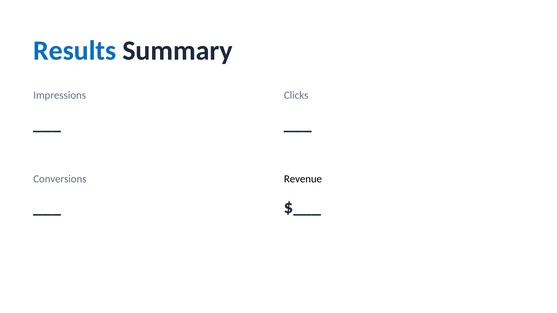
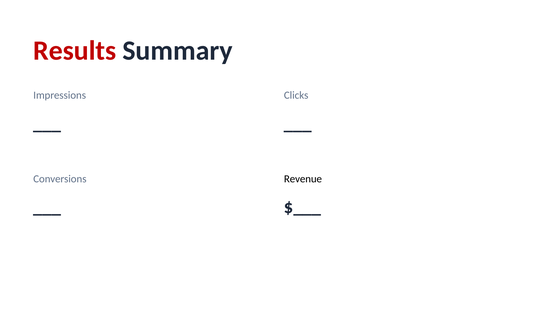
Results colour: blue -> red
